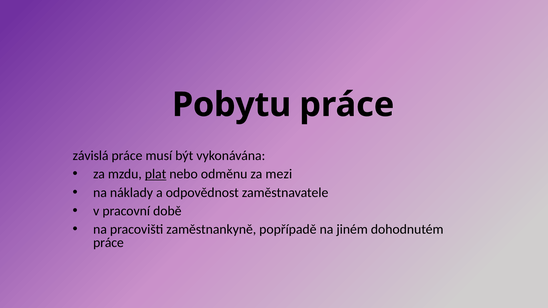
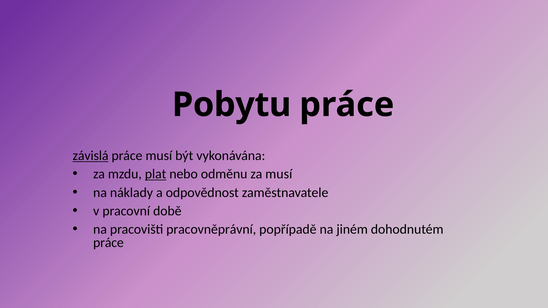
závislá underline: none -> present
za mezi: mezi -> musí
zaměstnankyně: zaměstnankyně -> pracovněprávní
